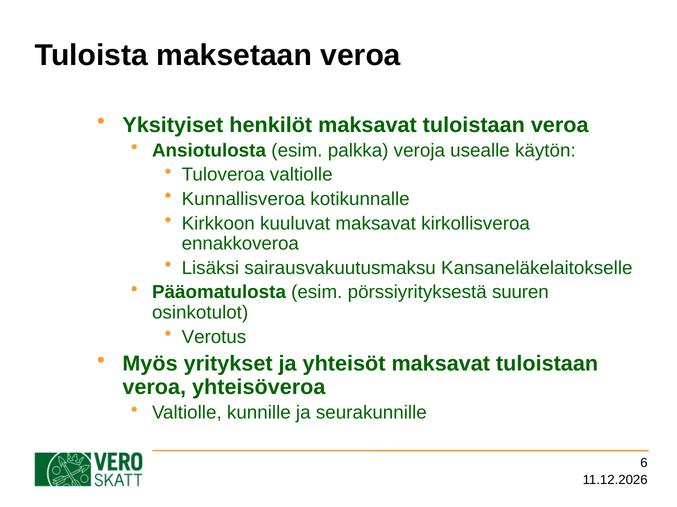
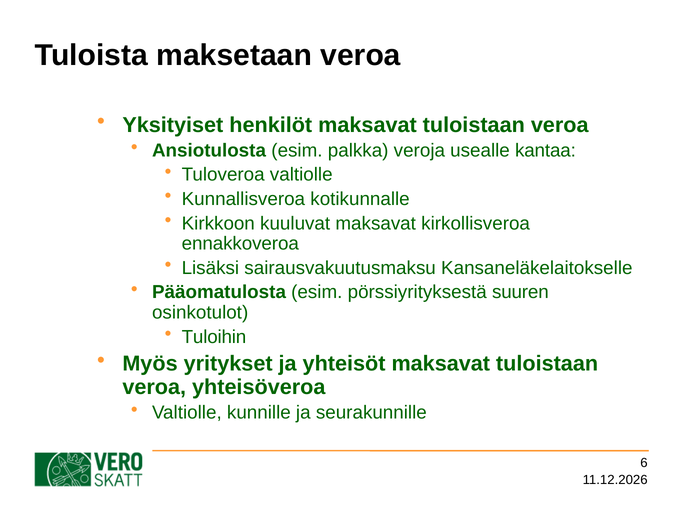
käytön: käytön -> kantaa
Verotus: Verotus -> Tuloihin
